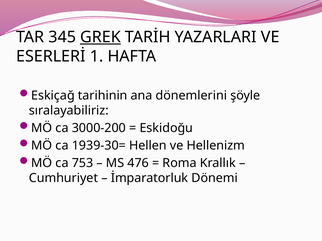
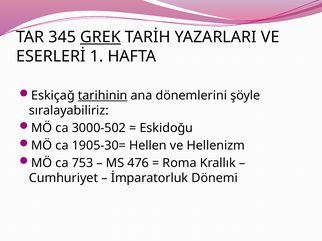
tarihinin underline: none -> present
3000-200: 3000-200 -> 3000-502
1939-30=: 1939-30= -> 1905-30=
